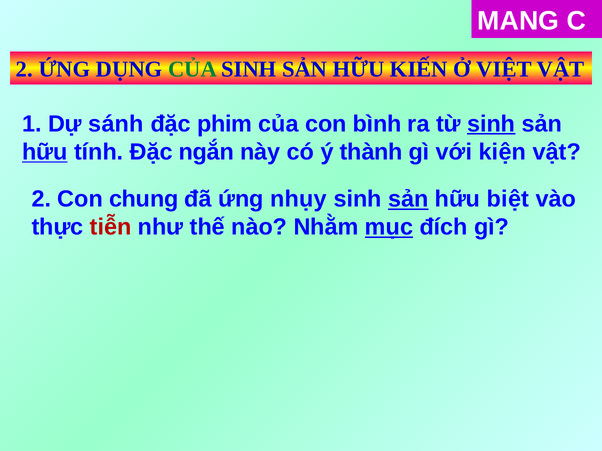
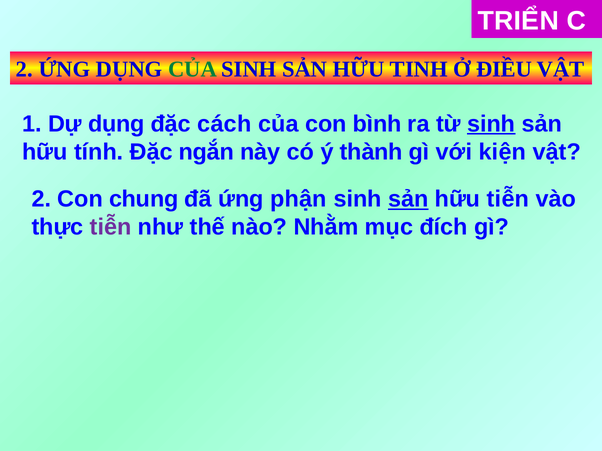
MANG: MANG -> TRIỂN
KIẾN: KIẾN -> TINH
VIỆT: VIỆT -> ĐIỀU
Dự sánh: sánh -> dụng
phim: phim -> cách
hữu at (45, 152) underline: present -> none
nhụy: nhụy -> phận
hữu biệt: biệt -> tiễn
tiễn at (111, 227) colour: red -> purple
mục underline: present -> none
